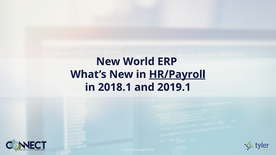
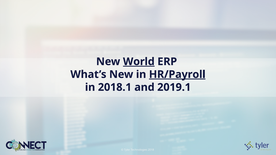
World underline: none -> present
